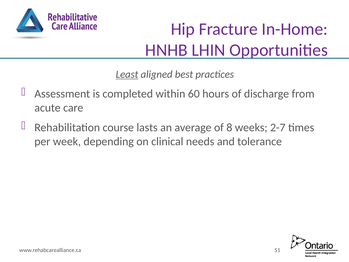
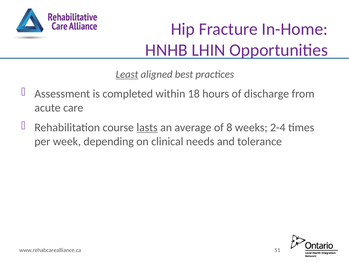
60: 60 -> 18
lasts underline: none -> present
2-7: 2-7 -> 2-4
